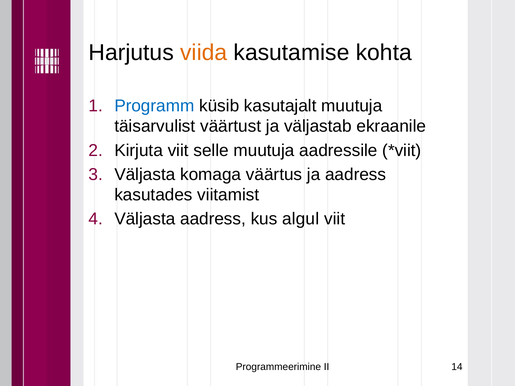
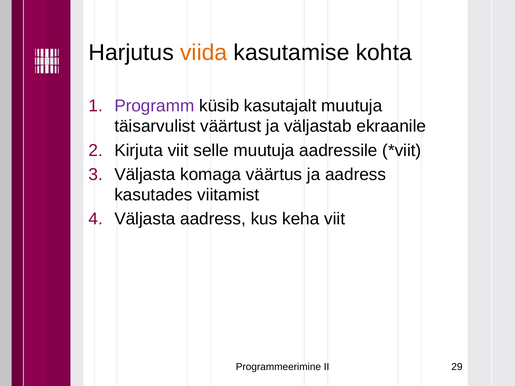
Programm colour: blue -> purple
algul: algul -> keha
14: 14 -> 29
